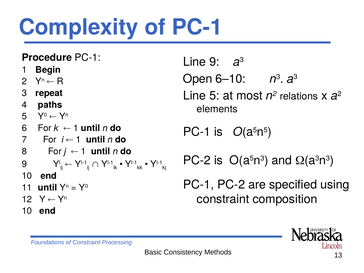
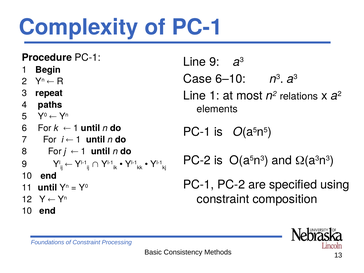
Open: Open -> Case
Line 5: 5 -> 1
